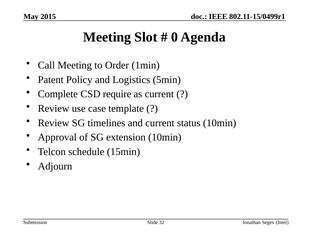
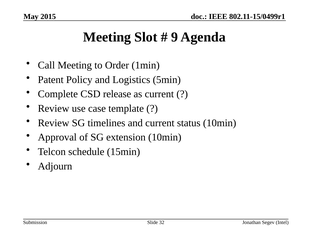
0: 0 -> 9
require: require -> release
